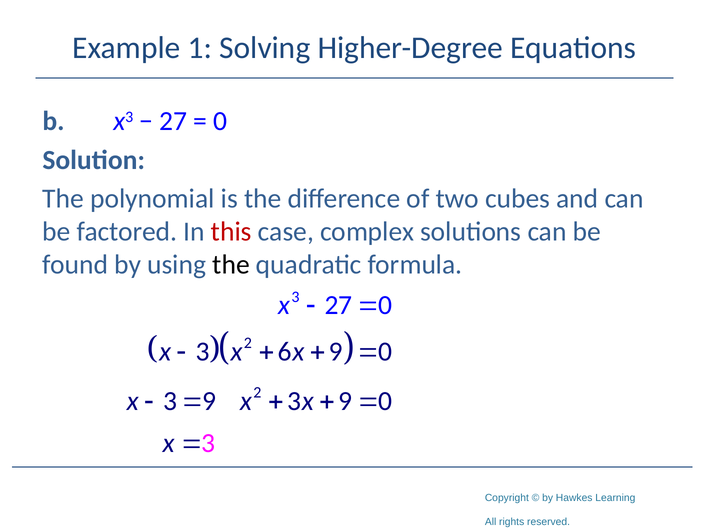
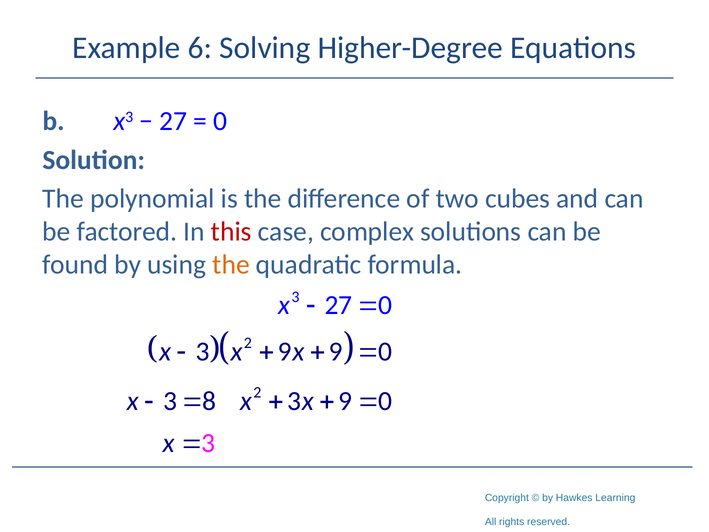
1: 1 -> 6
the at (231, 265) colour: black -> orange
6 at (285, 351): 6 -> 9
9 at (209, 401): 9 -> 8
